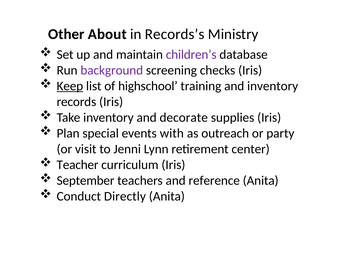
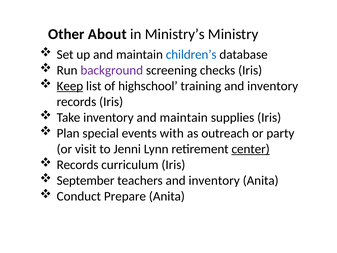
Records’s: Records’s -> Ministry’s
children’s colour: purple -> blue
inventory and decorate: decorate -> maintain
center underline: none -> present
Teacher at (78, 165): Teacher -> Records
teachers and reference: reference -> inventory
Directly: Directly -> Prepare
